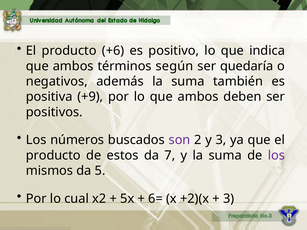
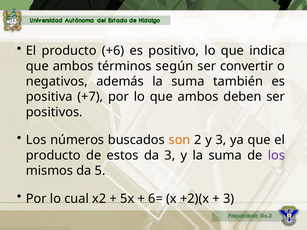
quedaría: quedaría -> convertir
+9: +9 -> +7
son colour: purple -> orange
da 7: 7 -> 3
